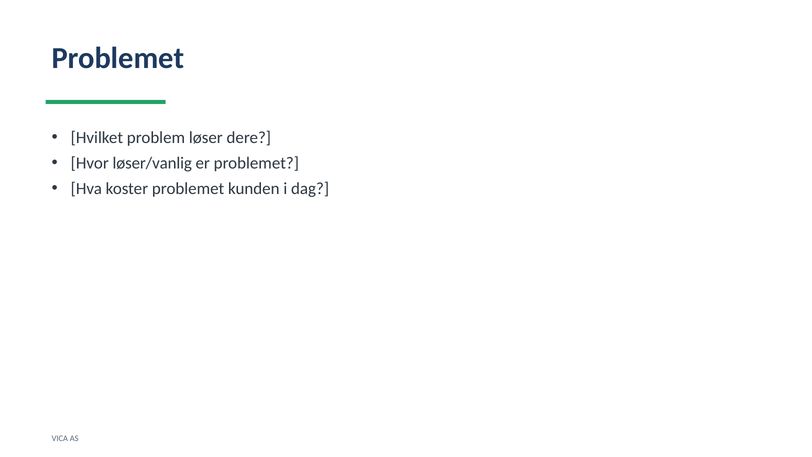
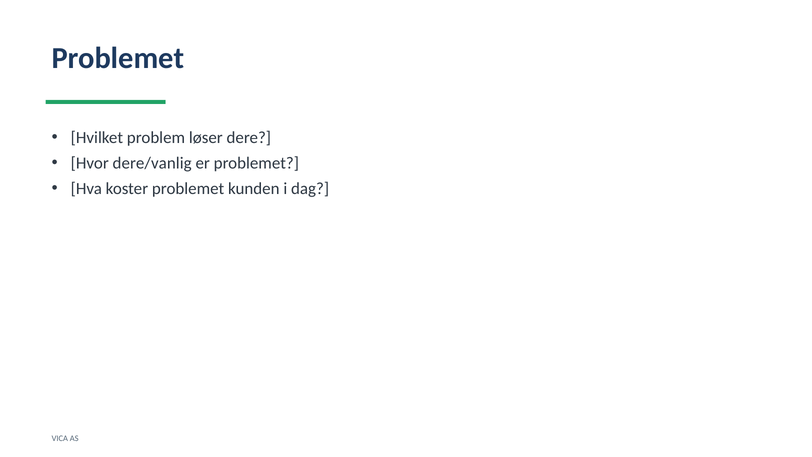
løser/vanlig: løser/vanlig -> dere/vanlig
